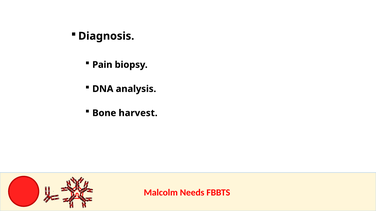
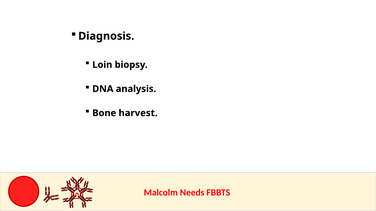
Pain: Pain -> Loin
